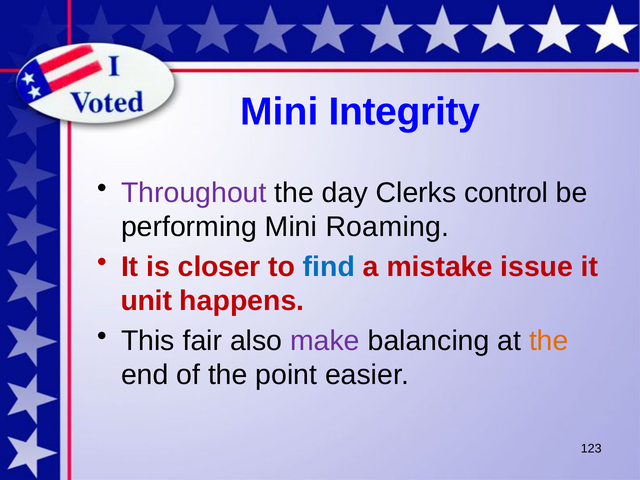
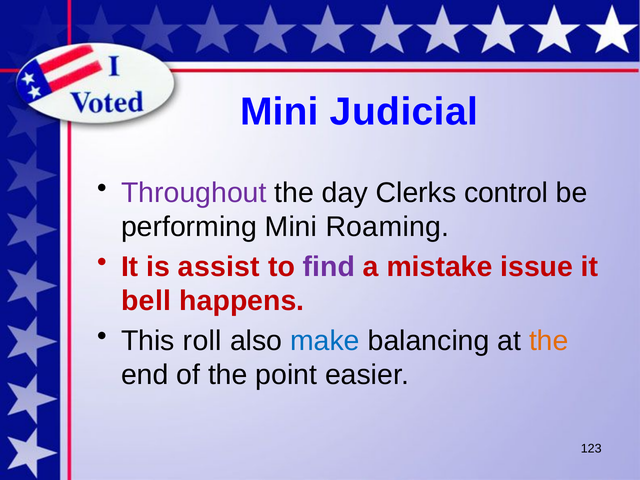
Integrity: Integrity -> Judicial
closer: closer -> assist
find colour: blue -> purple
unit: unit -> bell
fair: fair -> roll
make colour: purple -> blue
